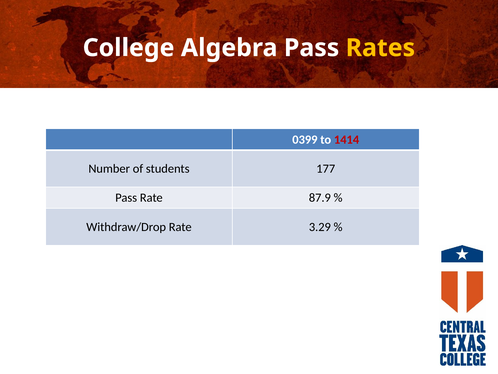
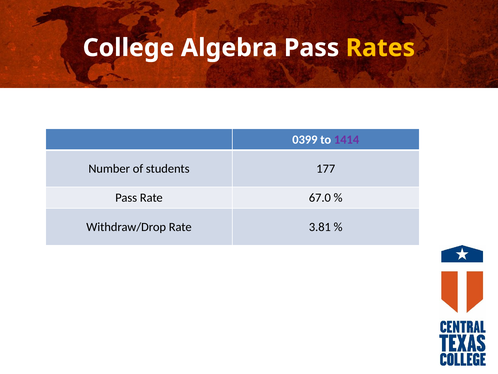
1414 colour: red -> purple
87.9: 87.9 -> 67.0
3.29: 3.29 -> 3.81
